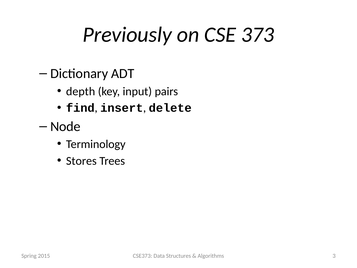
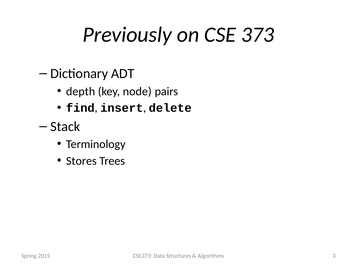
input: input -> node
Node: Node -> Stack
